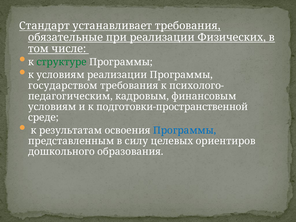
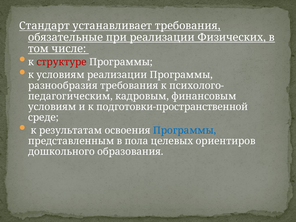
структуре colour: green -> red
государством: государством -> разнообразия
силу: силу -> пола
